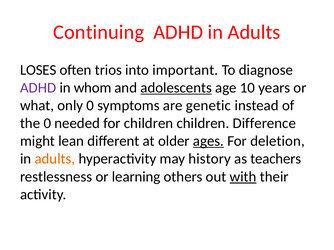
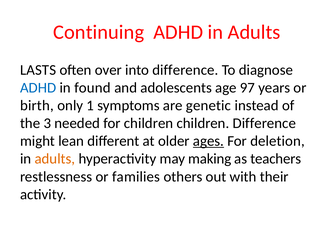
LOSES: LOSES -> LASTS
trios: trios -> over
into important: important -> difference
ADHD at (38, 88) colour: purple -> blue
whom: whom -> found
adolescents underline: present -> none
10: 10 -> 97
what: what -> birth
only 0: 0 -> 1
the 0: 0 -> 3
history: history -> making
learning: learning -> families
with underline: present -> none
